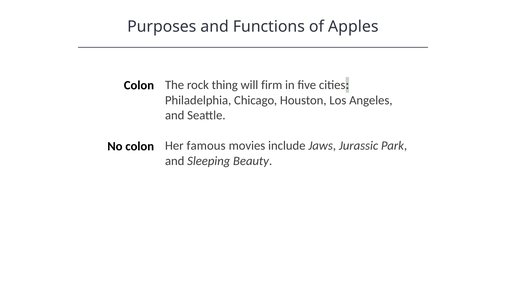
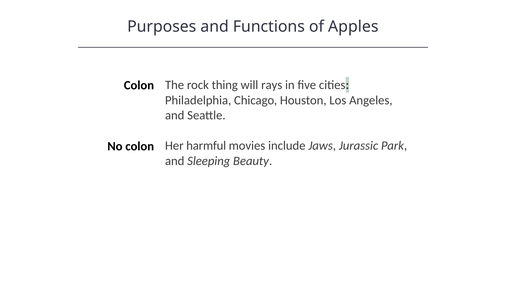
firm: firm -> rays
famous: famous -> harmful
